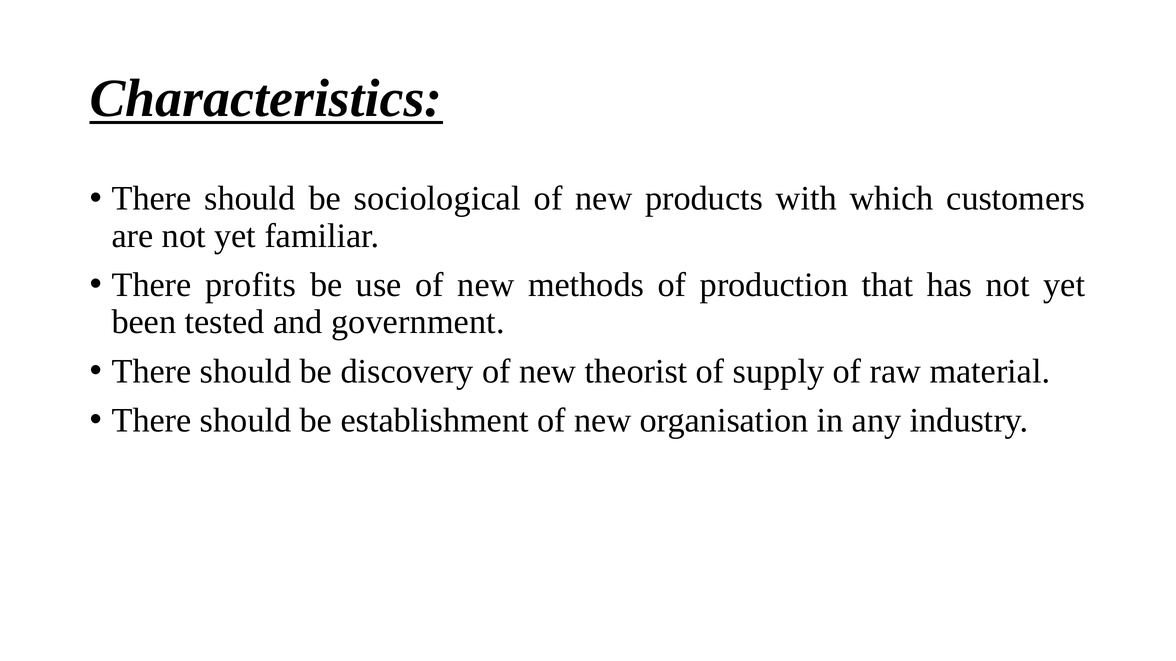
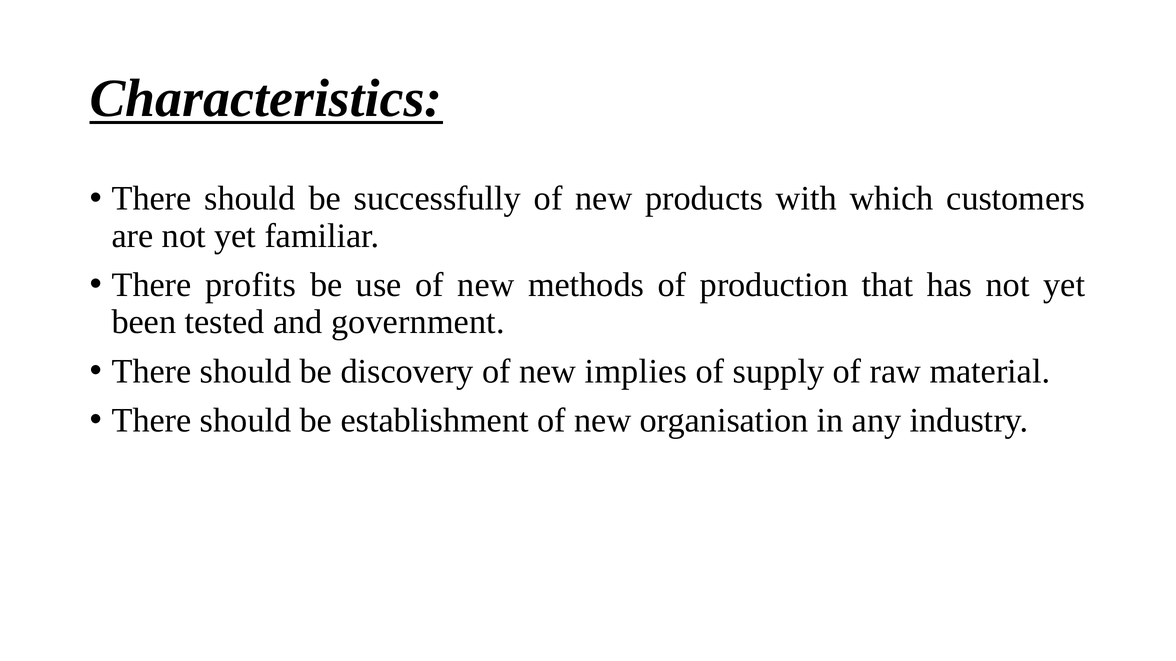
sociological: sociological -> successfully
theorist: theorist -> implies
